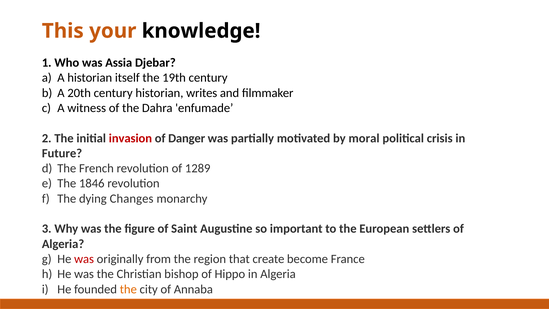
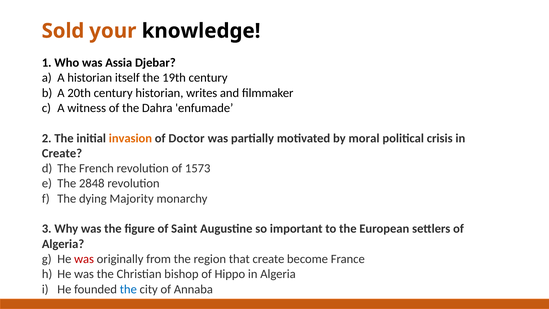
This: This -> Sold
invasion colour: red -> orange
Danger: Danger -> Doctor
Future at (62, 153): Future -> Create
1289: 1289 -> 1573
1846: 1846 -> 2848
Changes: Changes -> Majority
the at (128, 289) colour: orange -> blue
